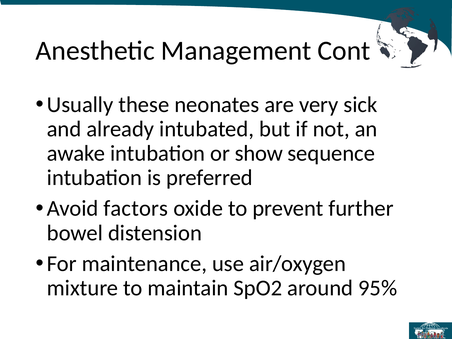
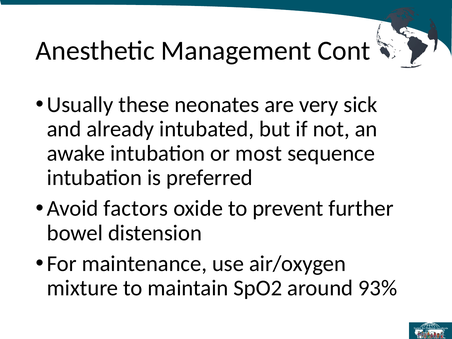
show: show -> most
95%: 95% -> 93%
